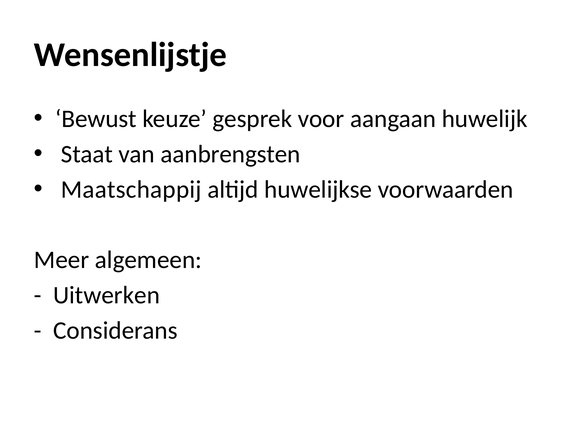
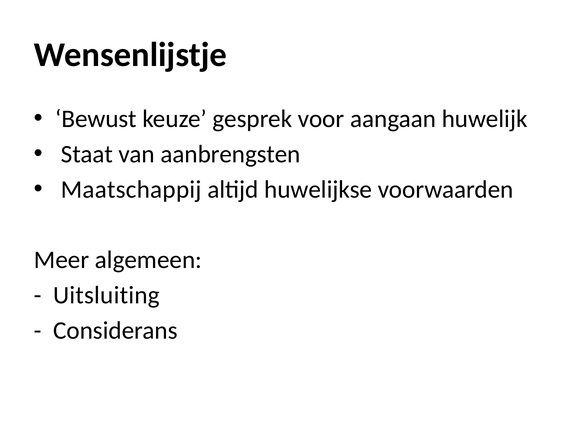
Uitwerken: Uitwerken -> Uitsluiting
